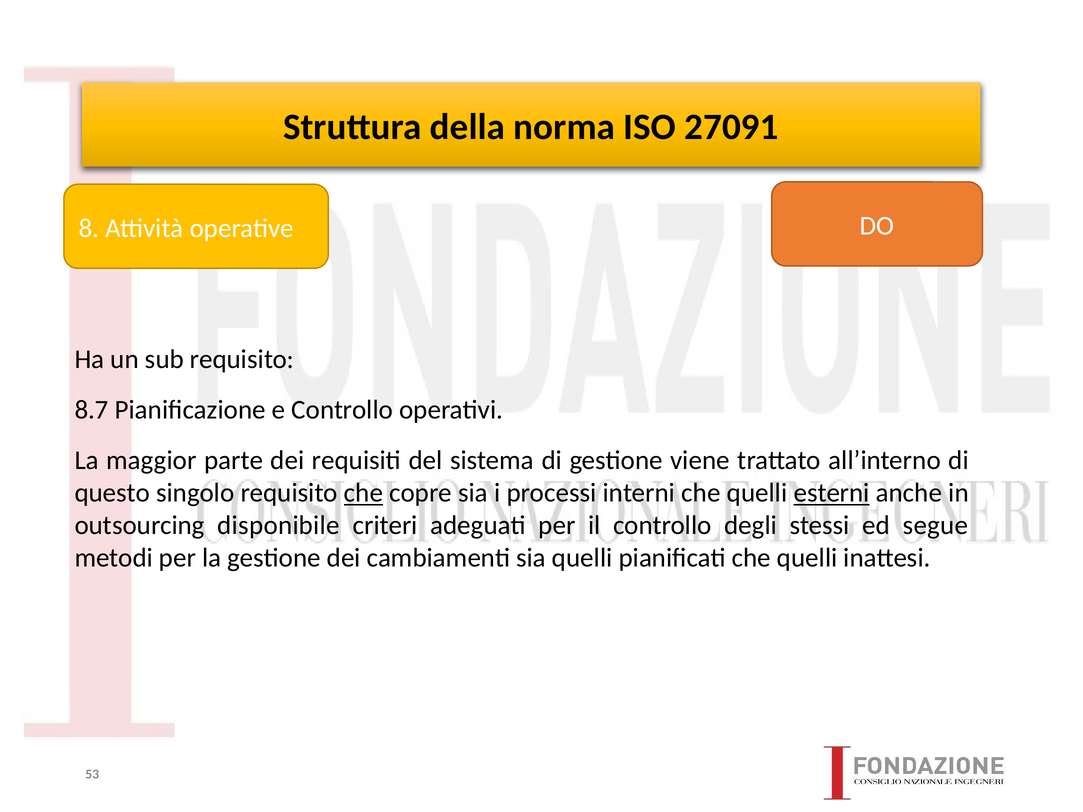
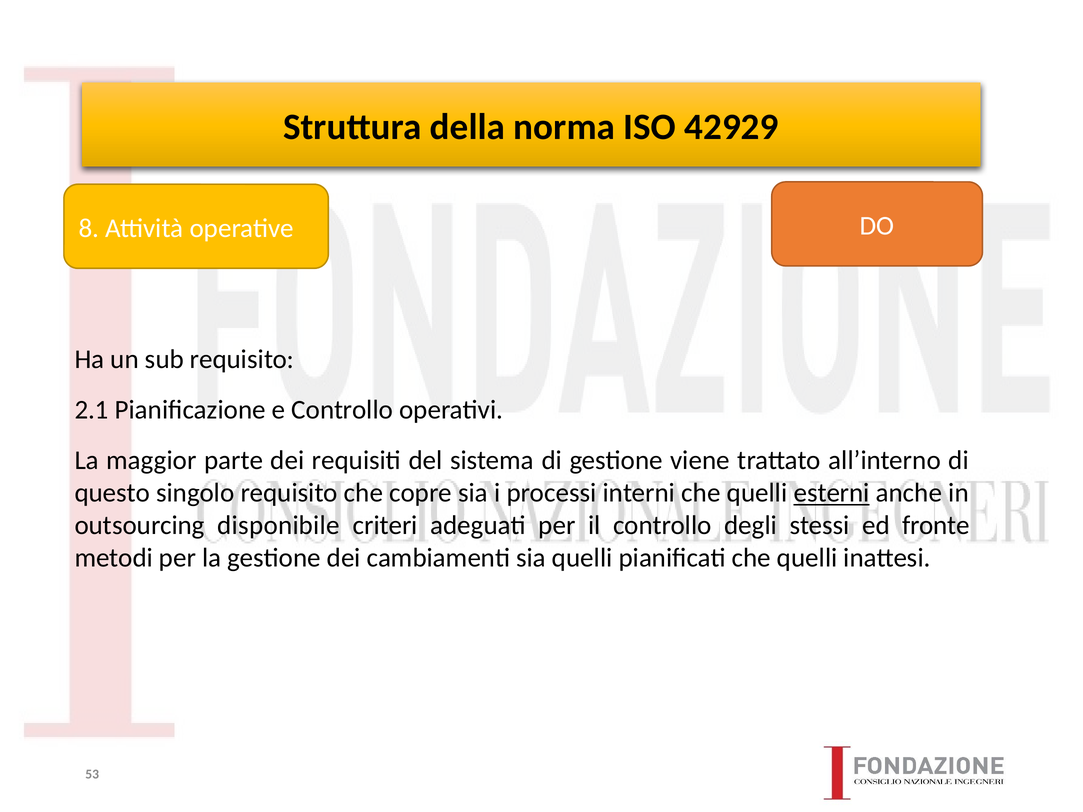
27091: 27091 -> 42929
8.7: 8.7 -> 2.1
che at (364, 493) underline: present -> none
segue: segue -> fronte
